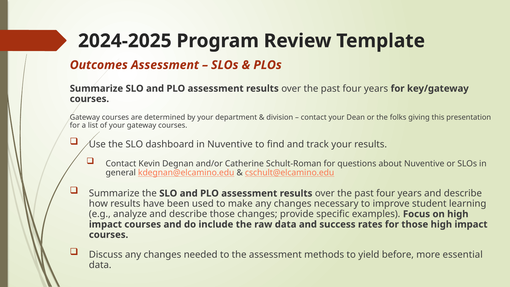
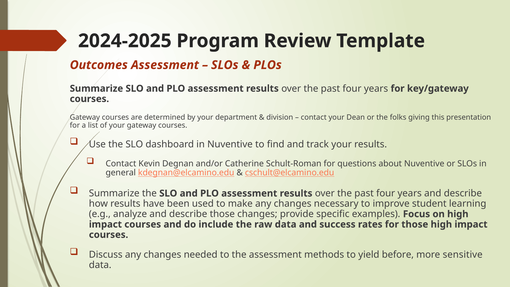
essential: essential -> sensitive
